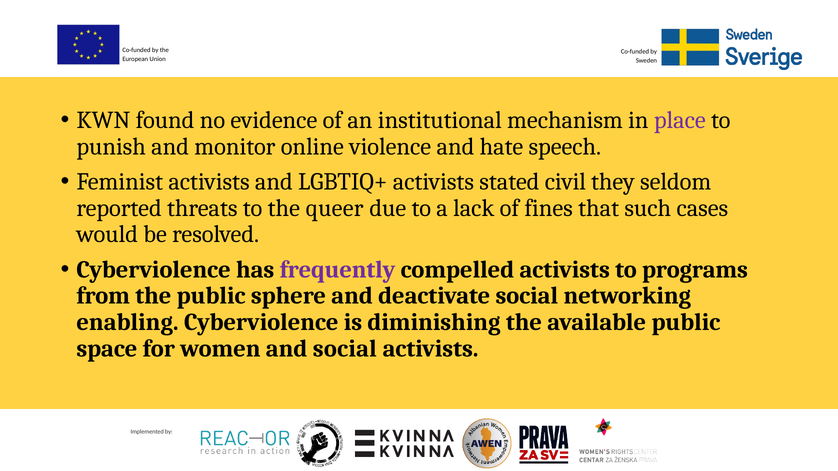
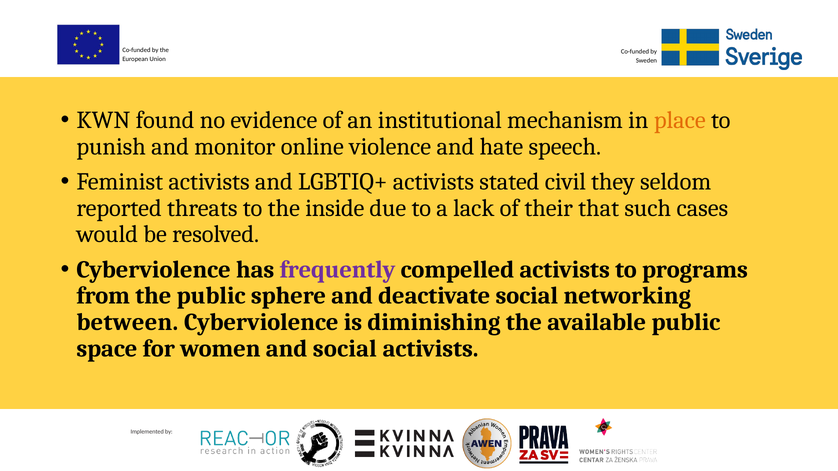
place colour: purple -> orange
queer: queer -> inside
fines: fines -> their
enabling: enabling -> between
